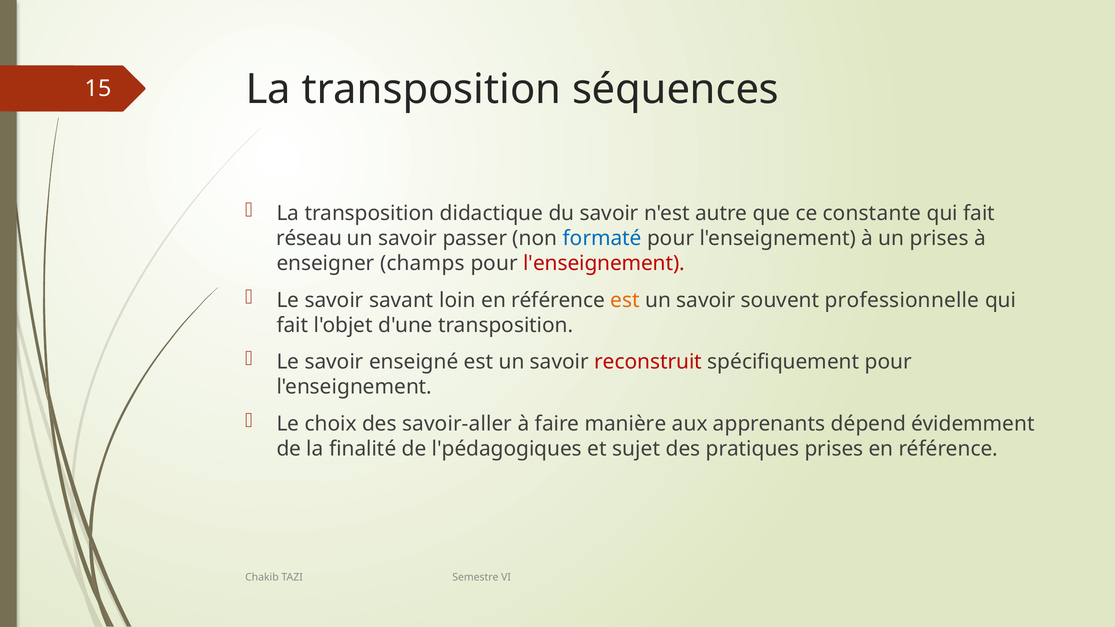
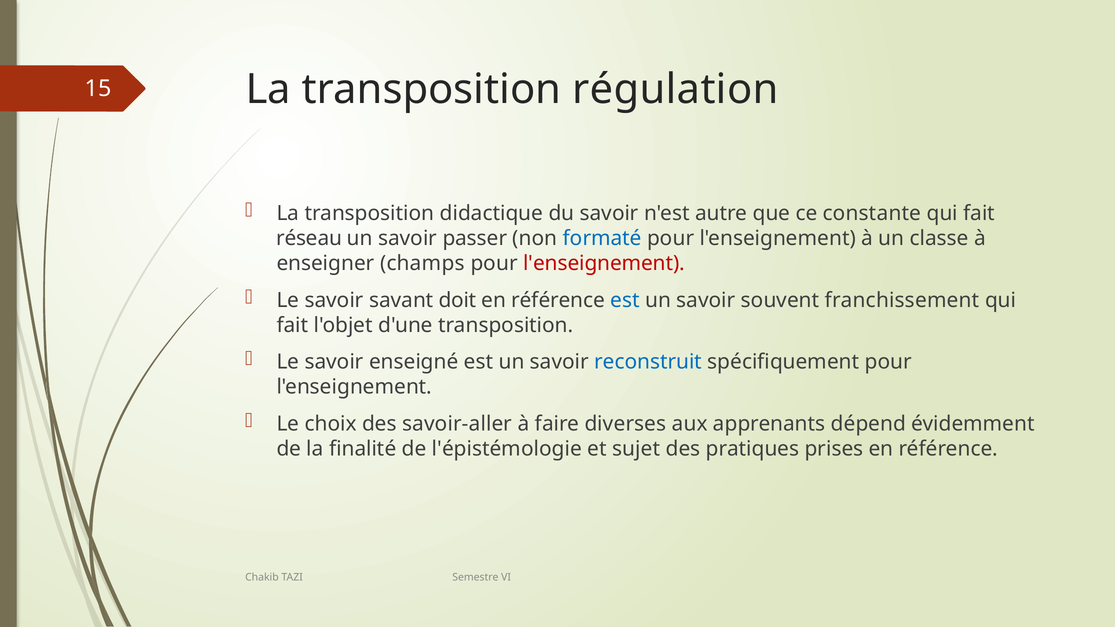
séquences: séquences -> régulation
un prises: prises -> classe
loin: loin -> doit
est at (625, 300) colour: orange -> blue
professionnelle: professionnelle -> franchissement
reconstruit colour: red -> blue
manière: manière -> diverses
l'pédagogiques: l'pédagogiques -> l'épistémologie
